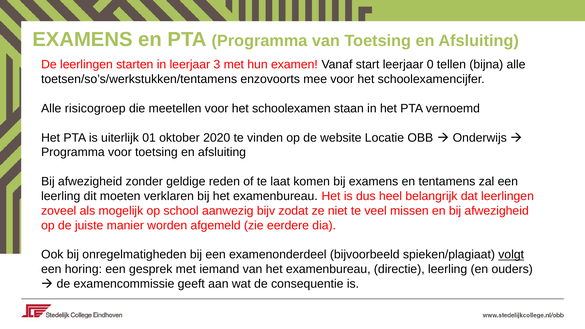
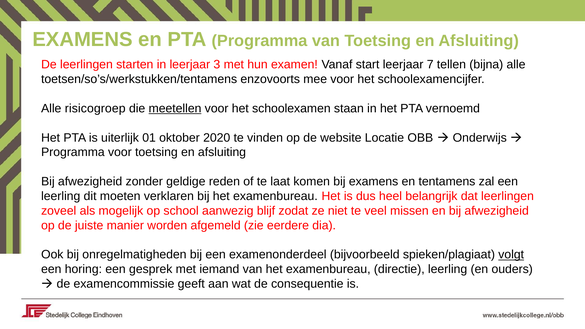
0: 0 -> 7
meetellen underline: none -> present
bijv: bijv -> blijf
